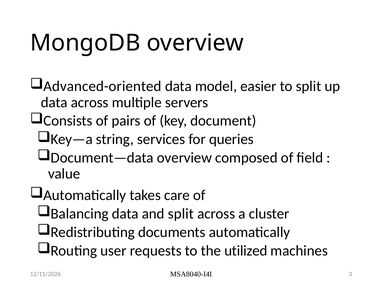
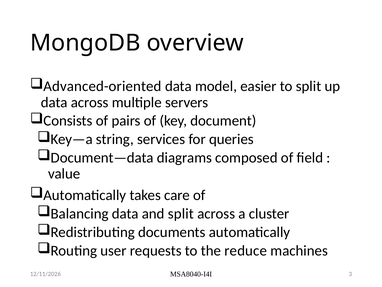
Document—data overview: overview -> diagrams
utilized: utilized -> reduce
